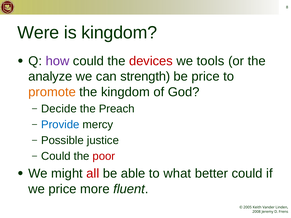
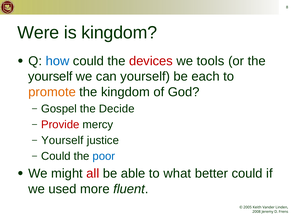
how colour: purple -> blue
analyze at (50, 77): analyze -> yourself
can strength: strength -> yourself
be price: price -> each
Decide: Decide -> Gospel
Preach: Preach -> Decide
Provide colour: blue -> red
Possible at (62, 141): Possible -> Yourself
poor colour: red -> blue
we price: price -> used
